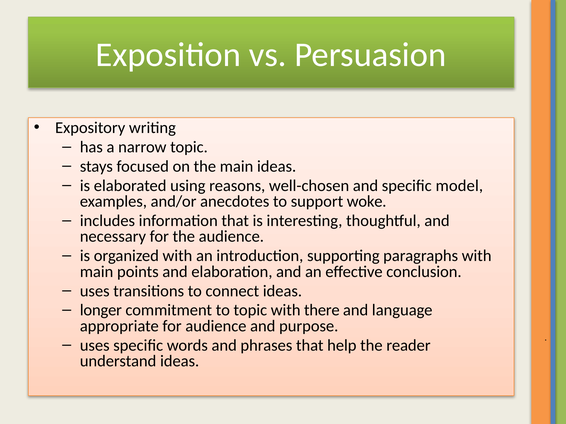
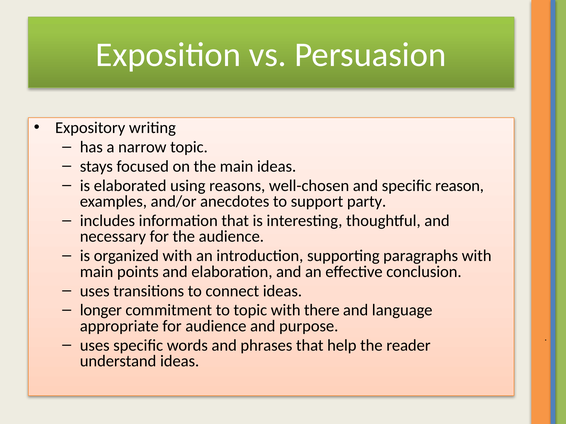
model: model -> reason
woke: woke -> party
